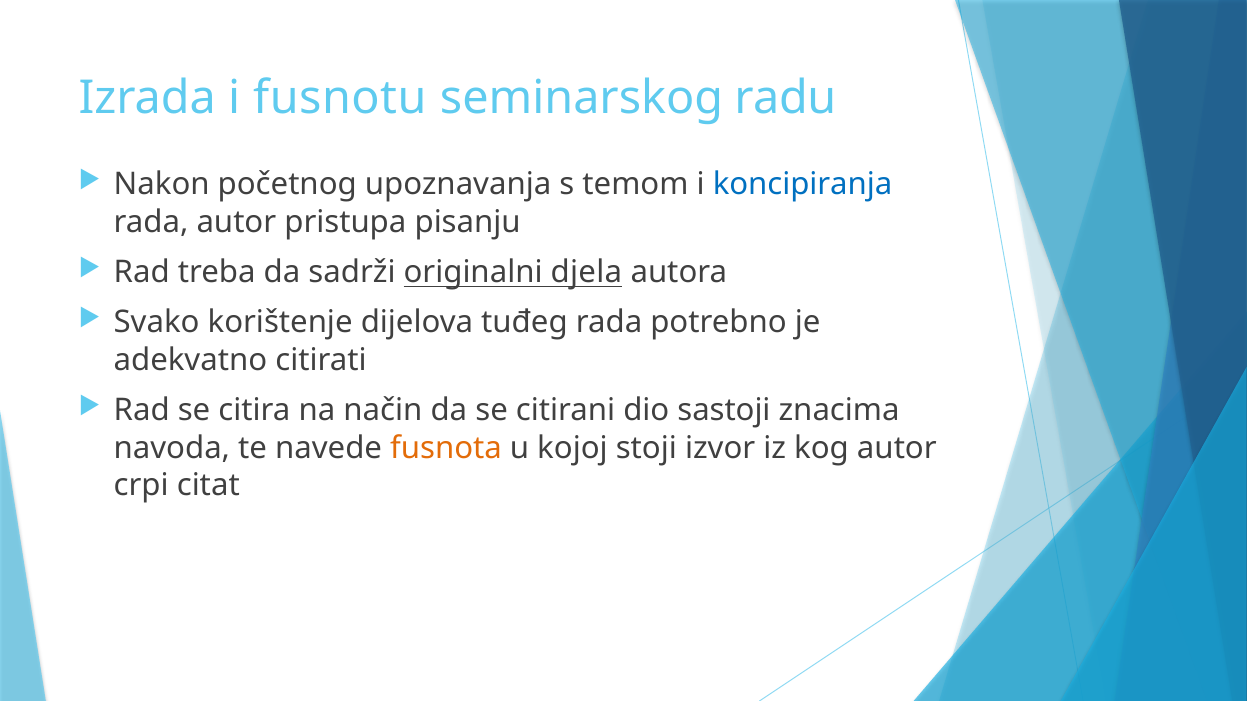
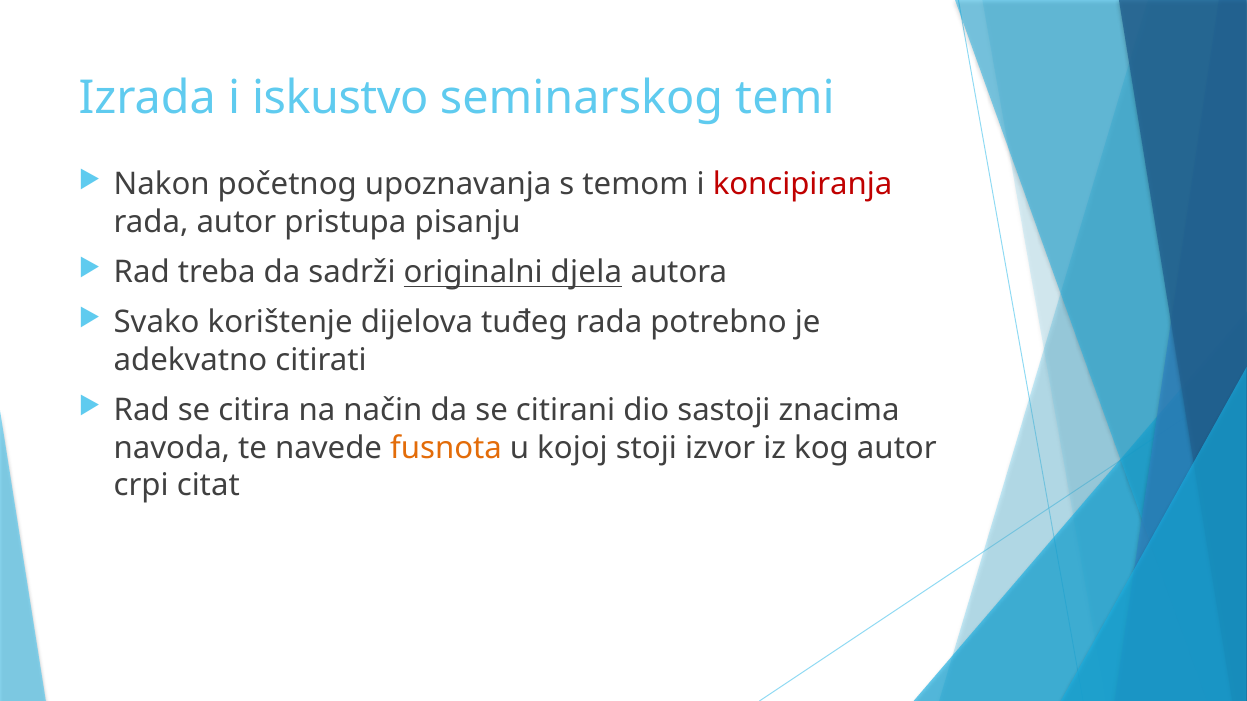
fusnotu: fusnotu -> iskustvo
radu: radu -> temi
koncipiranja colour: blue -> red
